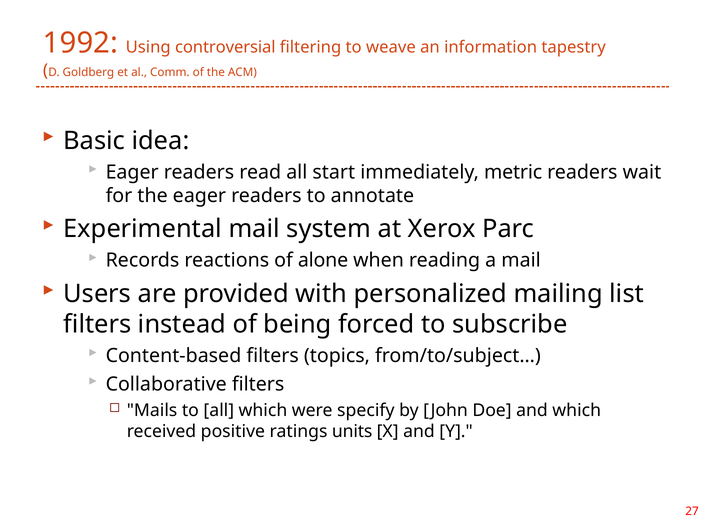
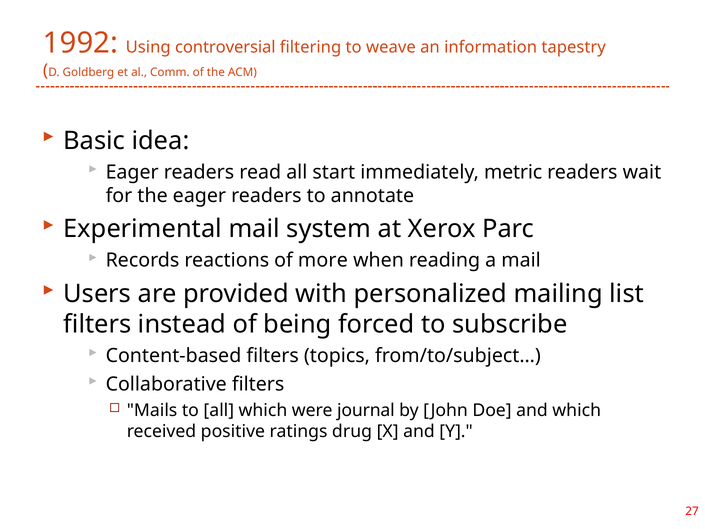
alone: alone -> more
specify: specify -> journal
units: units -> drug
